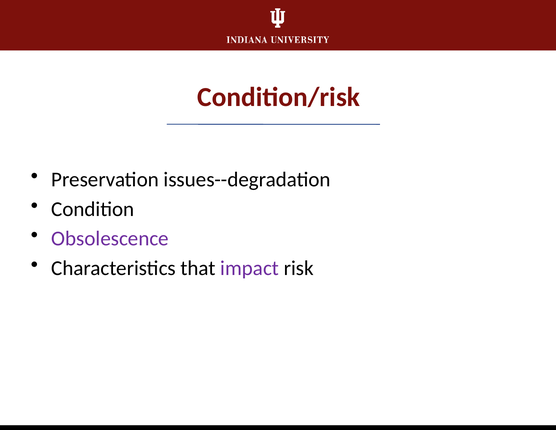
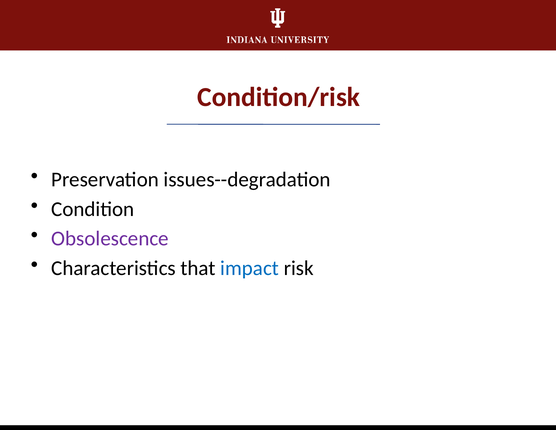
impact colour: purple -> blue
